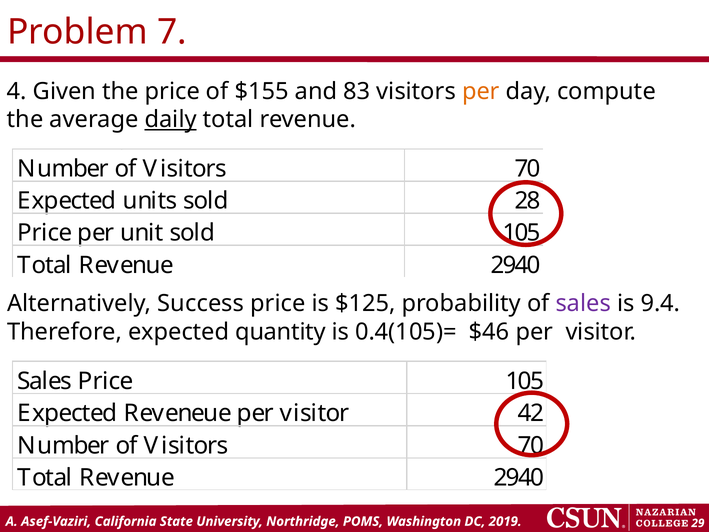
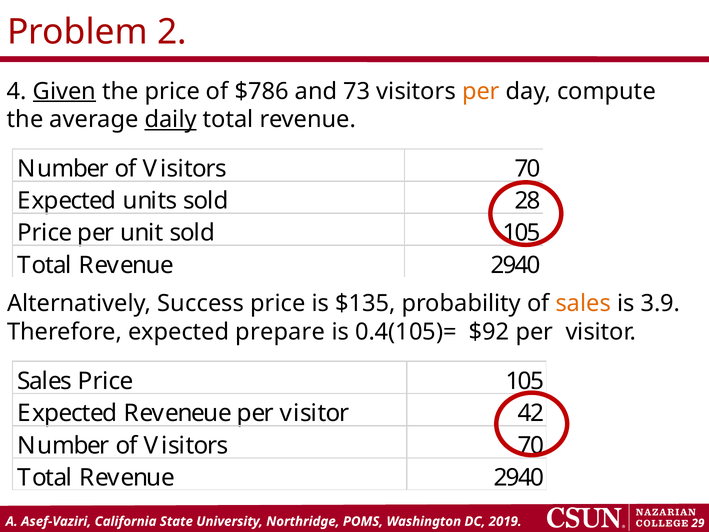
7: 7 -> 2
Given underline: none -> present
$155: $155 -> $786
83: 83 -> 73
$125: $125 -> $135
sales at (583, 303) colour: purple -> orange
9.4: 9.4 -> 3.9
quantity: quantity -> prepare
$46: $46 -> $92
